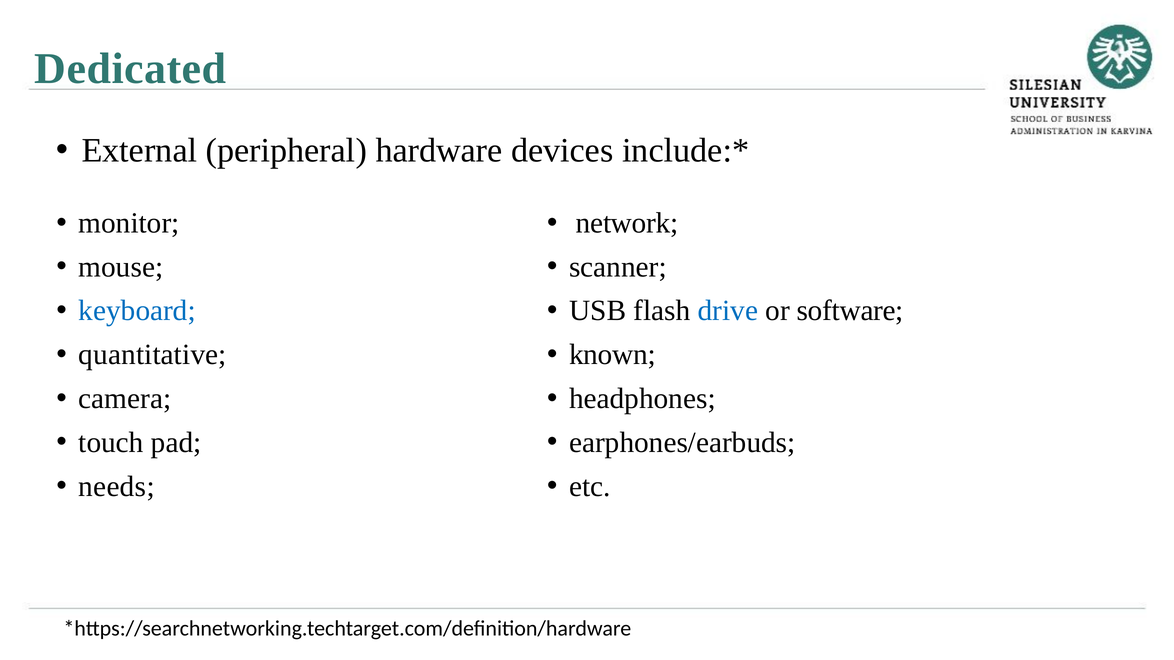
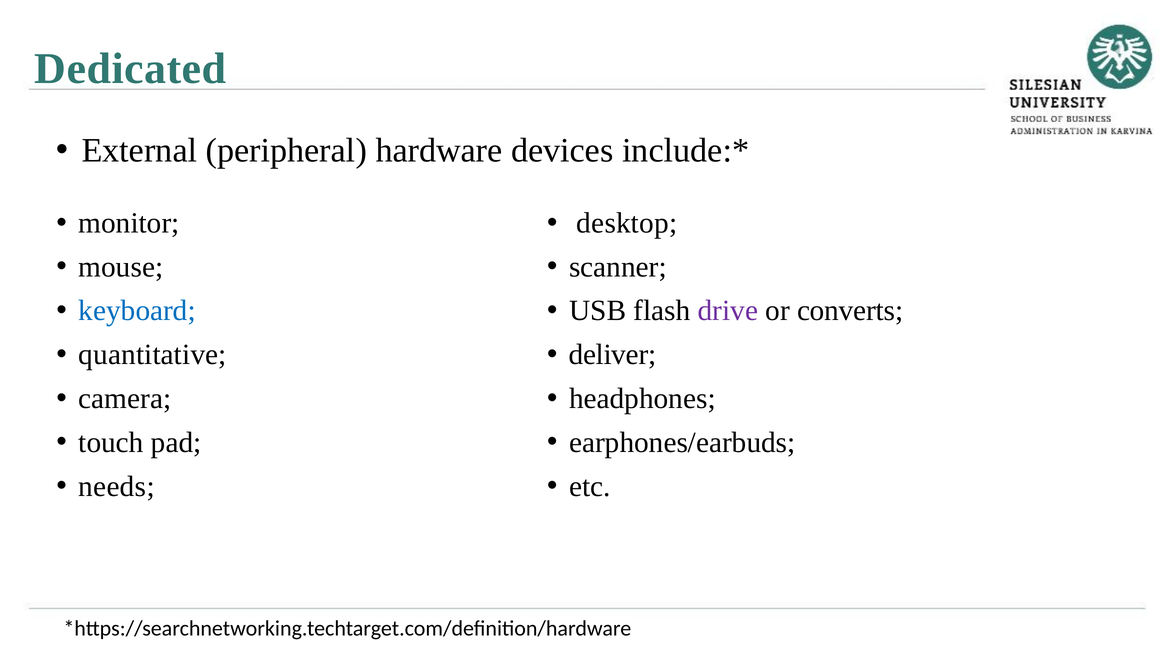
network: network -> desktop
drive colour: blue -> purple
software: software -> converts
known: known -> deliver
